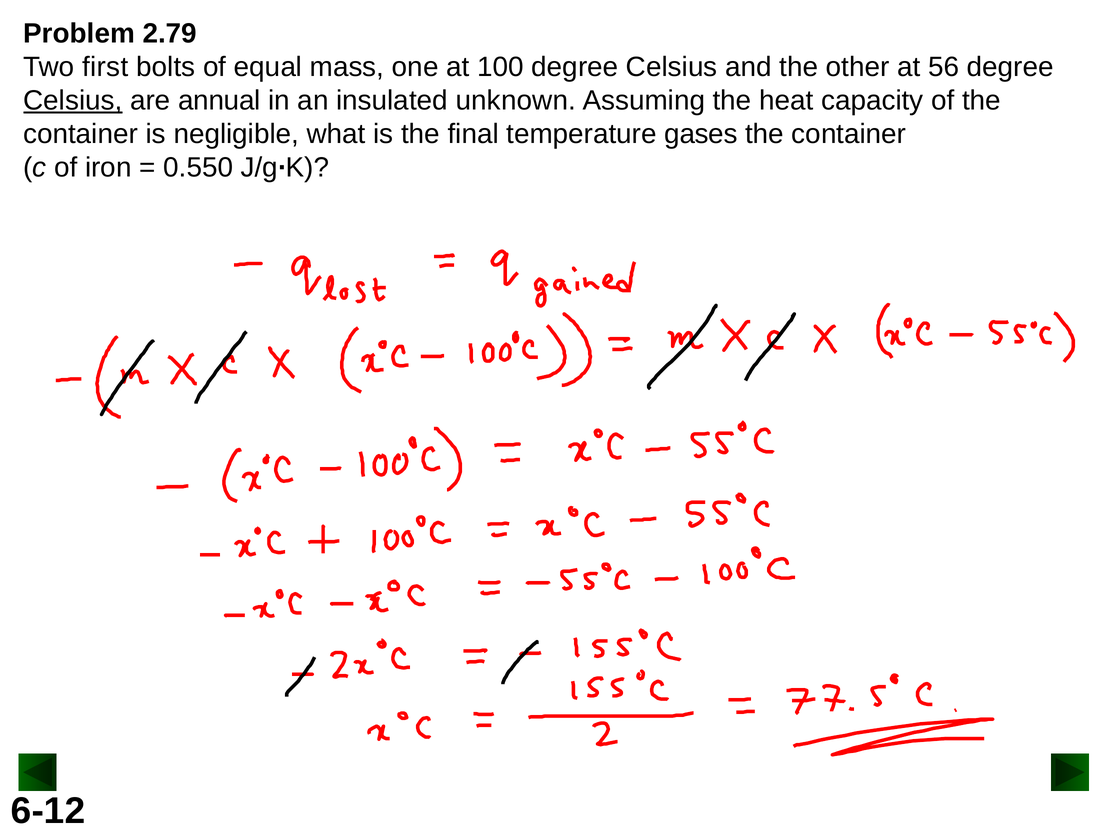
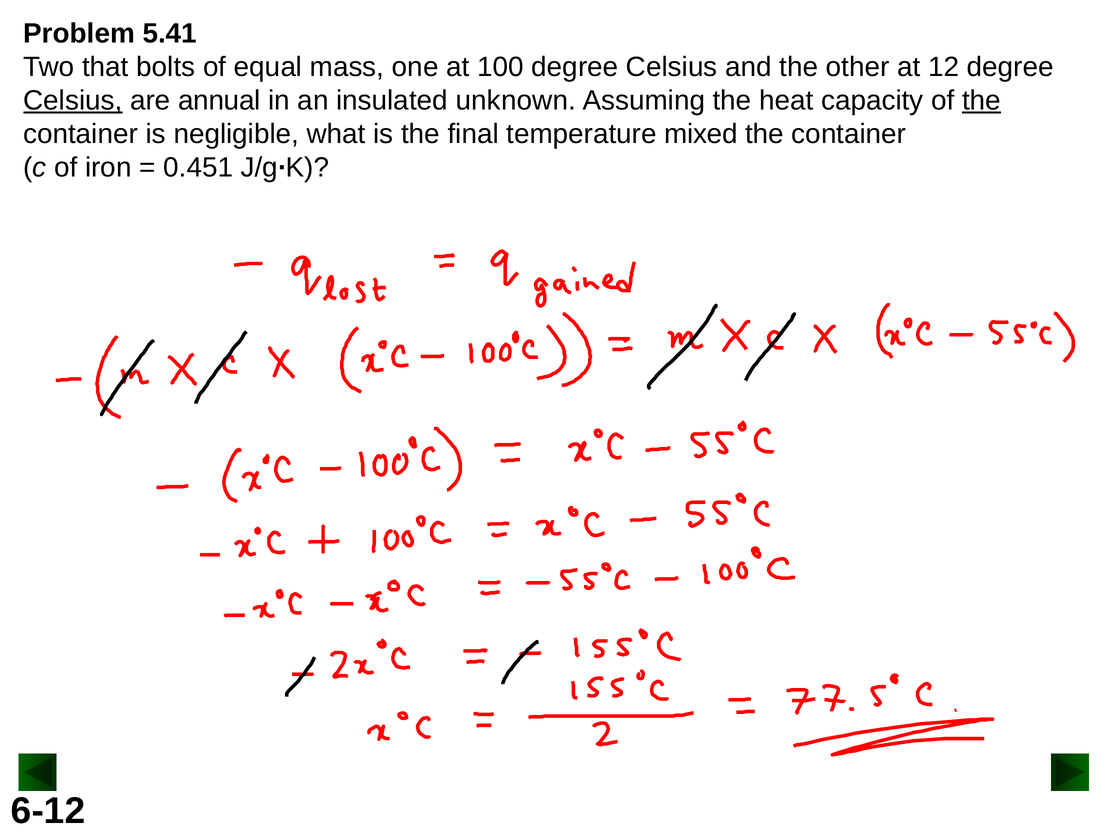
2.79: 2.79 -> 5.41
first: first -> that
56: 56 -> 12
the at (982, 100) underline: none -> present
gases: gases -> mixed
0.550: 0.550 -> 0.451
